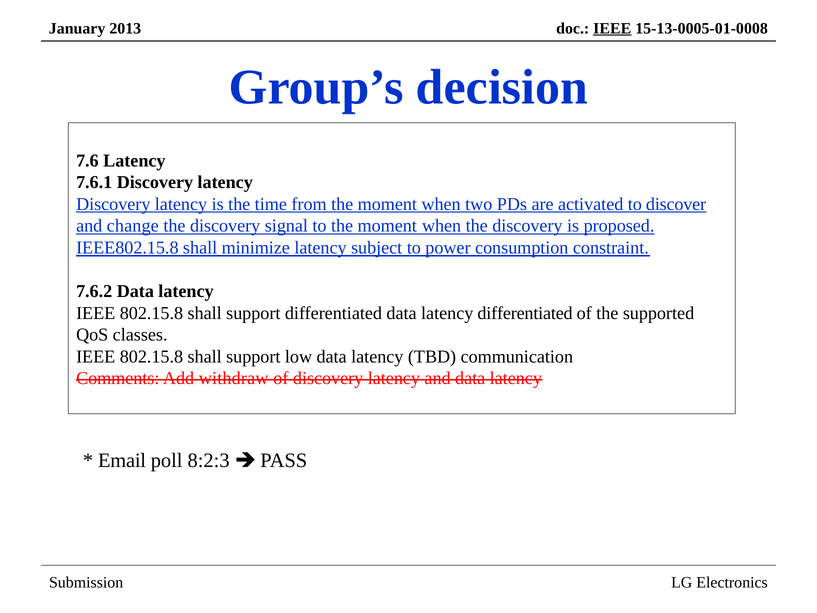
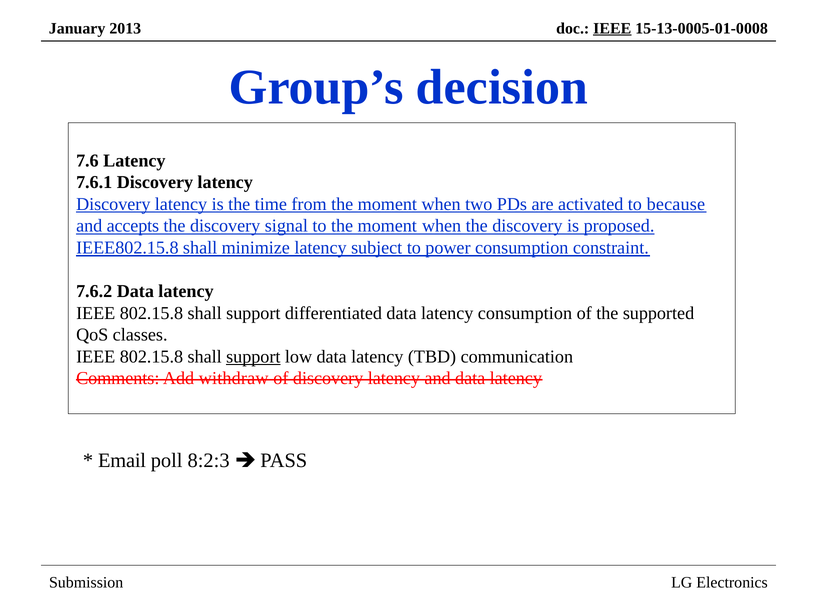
discover: discover -> because
change: change -> accepts
latency differentiated: differentiated -> consumption
support at (253, 356) underline: none -> present
